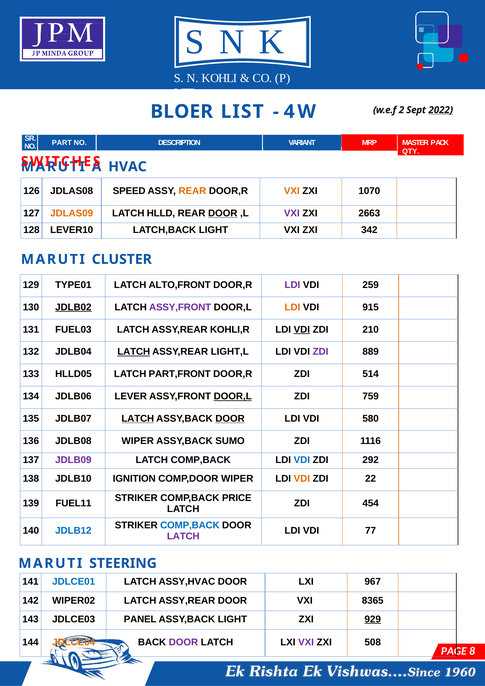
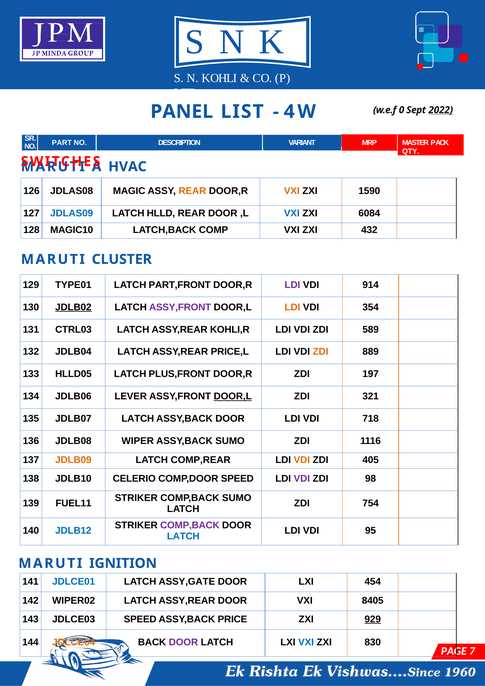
BLOER: BLOER -> PANEL
2: 2 -> 0
SPEED: SPEED -> MAGIC
1070: 1070 -> 1590
JDLAS09 colour: orange -> blue
DOOR at (223, 213) underline: present -> none
VXI at (292, 213) colour: purple -> blue
2663: 2663 -> 6084
LEVER10: LEVER10 -> MAGIC10
LATCH,BACK LIGHT: LIGHT -> COMP
342: 342 -> 432
ALTO,FRONT: ALTO,FRONT -> PART,FRONT
259: 259 -> 914
915: 915 -> 354
FUEL03: FUEL03 -> CTRL03
VDI at (302, 330) underline: present -> none
210: 210 -> 589
LATCH at (134, 352) underline: present -> none
LIGHT,L: LIGHT,L -> PRICE,L
ZDI at (321, 352) colour: purple -> orange
PART,FRONT: PART,FRONT -> PLUS,FRONT
514: 514 -> 197
759: 759 -> 321
LATCH at (138, 419) underline: present -> none
DOOR at (230, 419) underline: present -> none
580: 580 -> 718
JDLB09 colour: purple -> orange
LATCH COMP,BACK: COMP,BACK -> COMP,REAR
VDI at (302, 460) colour: blue -> orange
292: 292 -> 405
IGNITION: IGNITION -> CELERIO
COMP,DOOR WIPER: WIPER -> SPEED
VDI at (302, 479) colour: orange -> purple
22: 22 -> 98
COMP,BACK PRICE: PRICE -> SUMO
454: 454 -> 754
COMP,BACK at (190, 525) colour: blue -> purple
77: 77 -> 95
LATCH at (183, 536) colour: purple -> blue
STEERING: STEERING -> IGNITION
ASSY,HVAC: ASSY,HVAC -> ASSY,GATE
967: 967 -> 454
8365: 8365 -> 8405
JDLCE03 PANEL: PANEL -> SPEED
ASSY,BACK LIGHT: LIGHT -> PRICE
VXI at (306, 642) colour: purple -> blue
508: 508 -> 830
8: 8 -> 7
